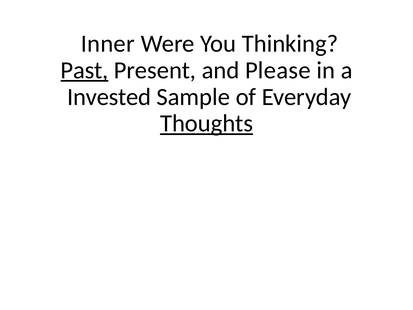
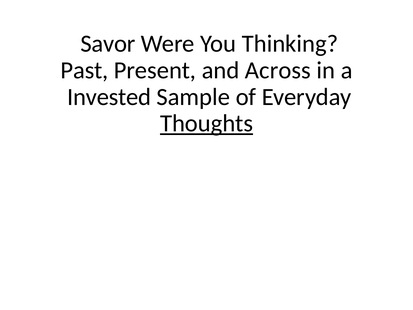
Inner: Inner -> Savor
Past underline: present -> none
Please: Please -> Across
